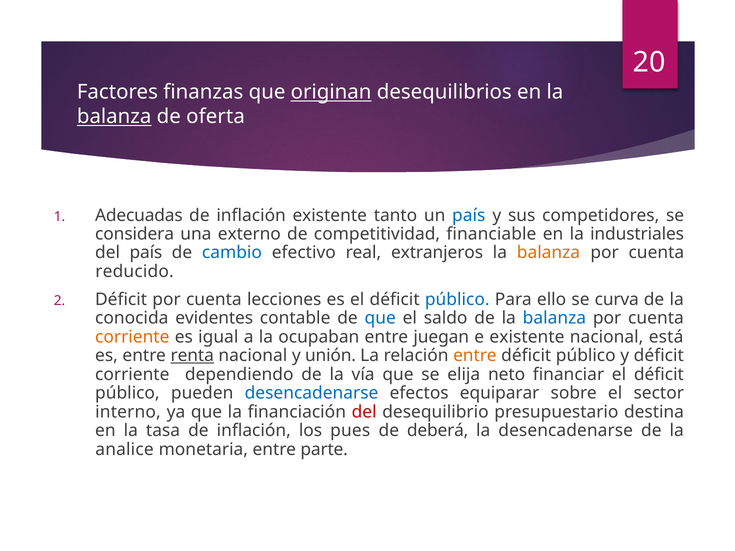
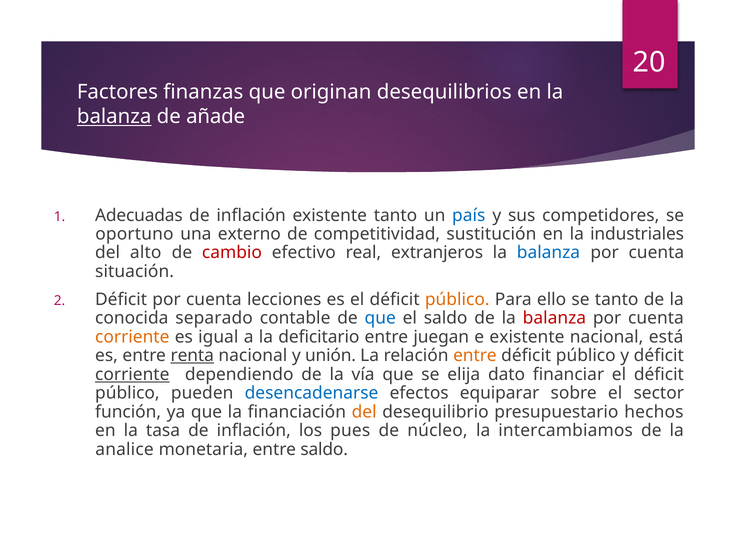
originan underline: present -> none
oferta: oferta -> añade
considera: considera -> oportuno
financiable: financiable -> sustitución
del país: país -> alto
cambio colour: blue -> red
balanza at (548, 253) colour: orange -> blue
reducido: reducido -> situación
público at (457, 300) colour: blue -> orange
se curva: curva -> tanto
evidentes: evidentes -> separado
balanza at (554, 318) colour: blue -> red
ocupaban: ocupaban -> deficitario
corriente at (132, 375) underline: none -> present
neto: neto -> dato
interno: interno -> función
del at (364, 412) colour: red -> orange
destina: destina -> hechos
deberá: deberá -> núcleo
la desencadenarse: desencadenarse -> intercambiamos
entre parte: parte -> saldo
